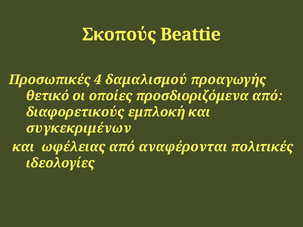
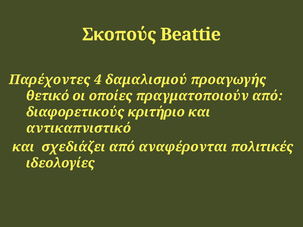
Προσωπικές: Προσωπικές -> Παρέχοντες
προσδιοριζόμενα: προσδιοριζόμενα -> πραγματοποιούν
εμπλοκή: εμπλοκή -> κριτήριο
συγκεκριμένων: συγκεκριμένων -> αντικαπνιστικό
ωφέλειας: ωφέλειας -> σχεδιάζει
